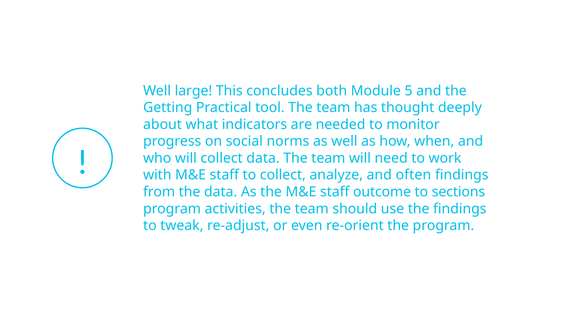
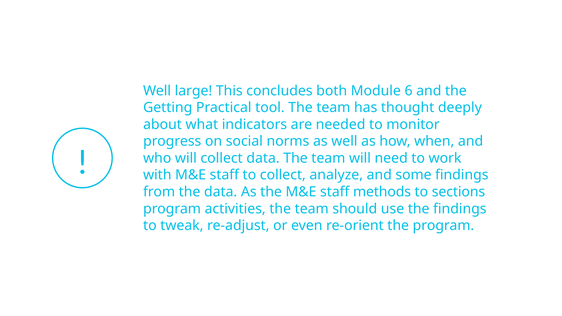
5: 5 -> 6
often: often -> some
outcome: outcome -> methods
